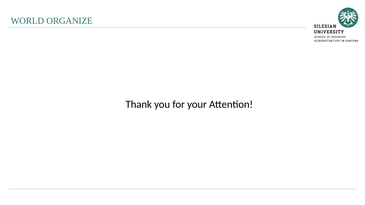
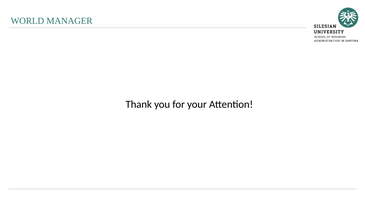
ORGANIZE: ORGANIZE -> MANAGER
